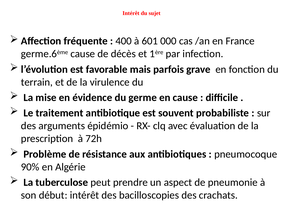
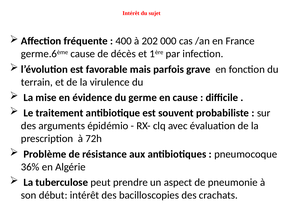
601: 601 -> 202
90%: 90% -> 36%
